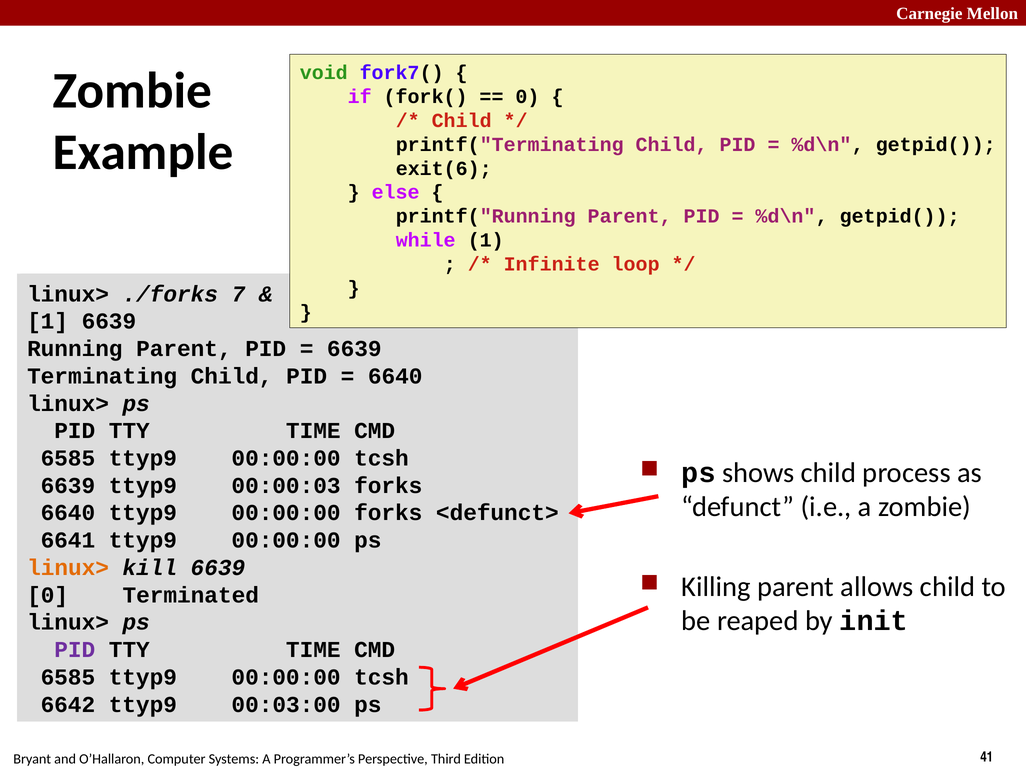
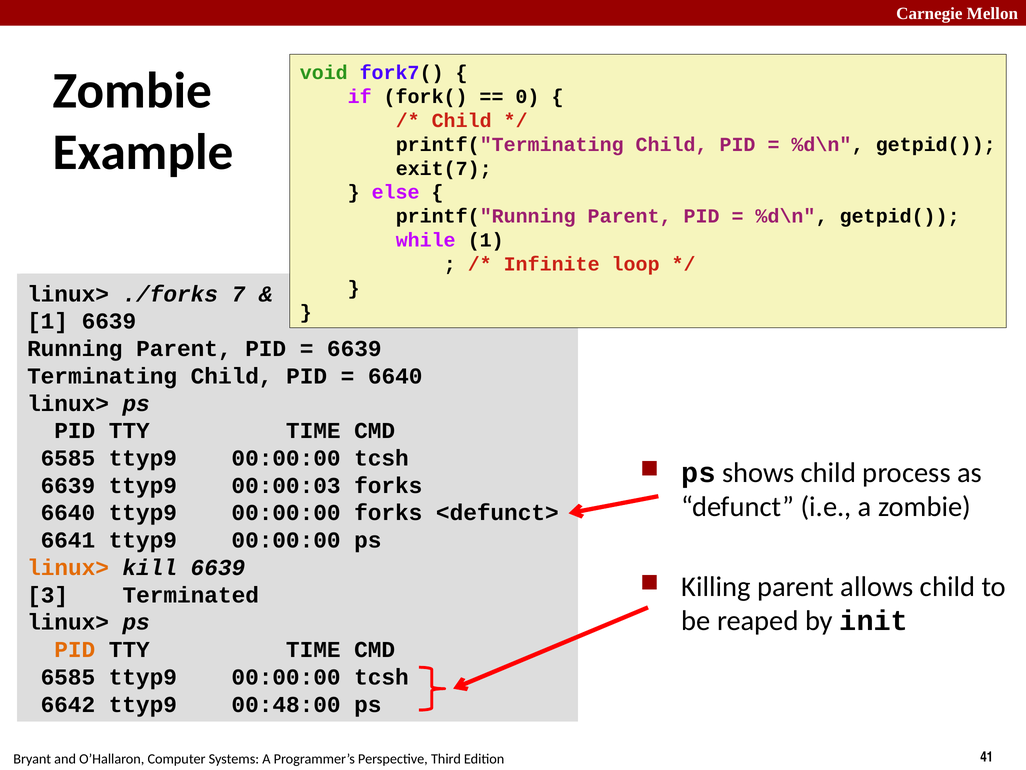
exit(6: exit(6 -> exit(7
0 at (48, 595): 0 -> 3
PID at (75, 649) colour: purple -> orange
00:03:00: 00:03:00 -> 00:48:00
